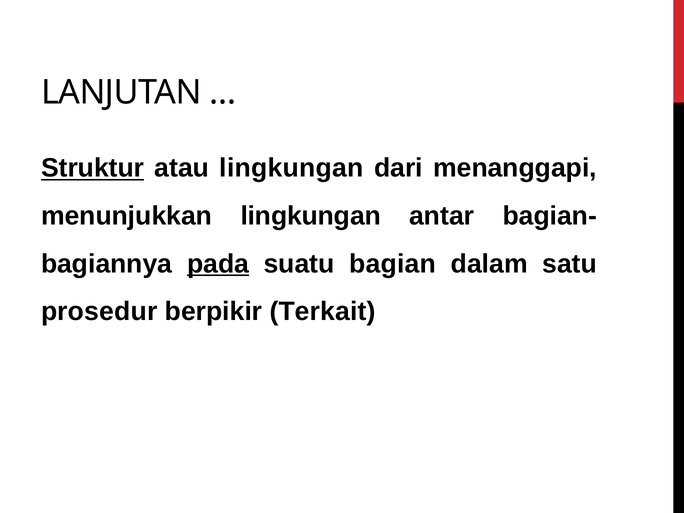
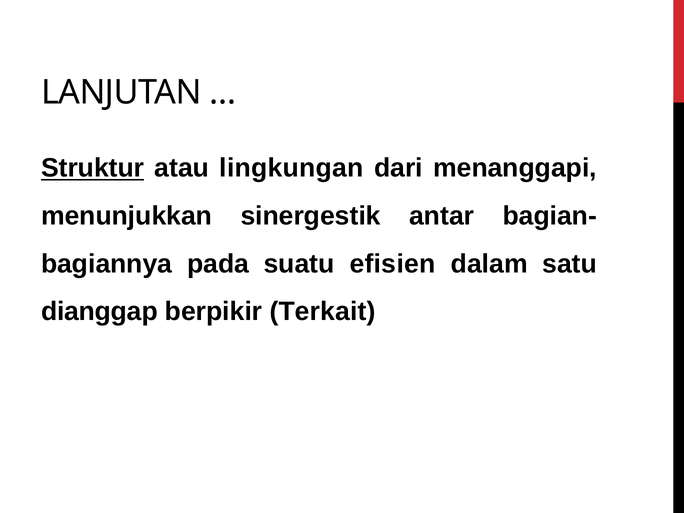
menunjukkan lingkungan: lingkungan -> sinergestik
pada underline: present -> none
bagian: bagian -> efisien
prosedur: prosedur -> dianggap
